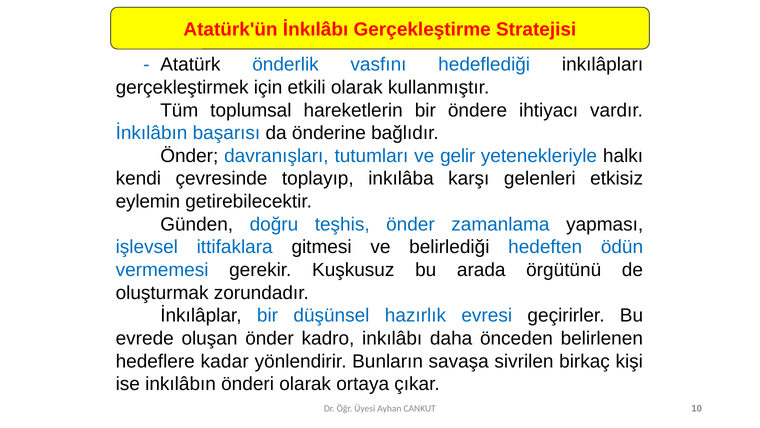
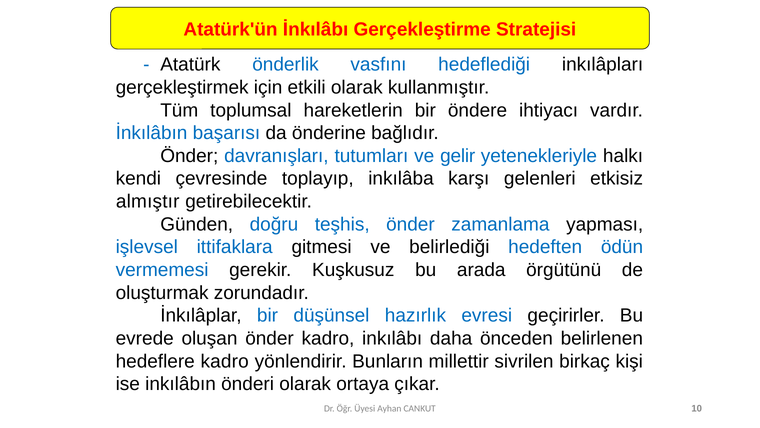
eylemin: eylemin -> almıştır
hedeflere kadar: kadar -> kadro
savaşa: savaşa -> millettir
